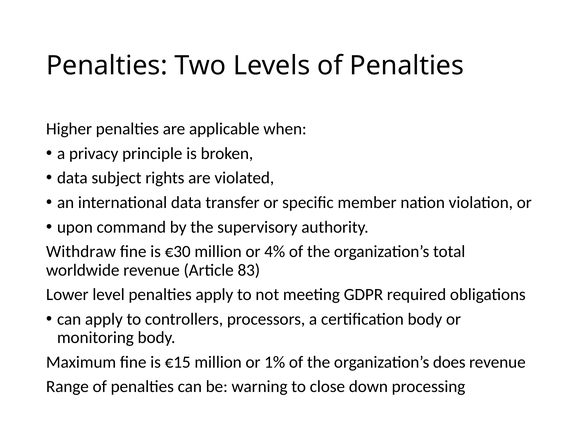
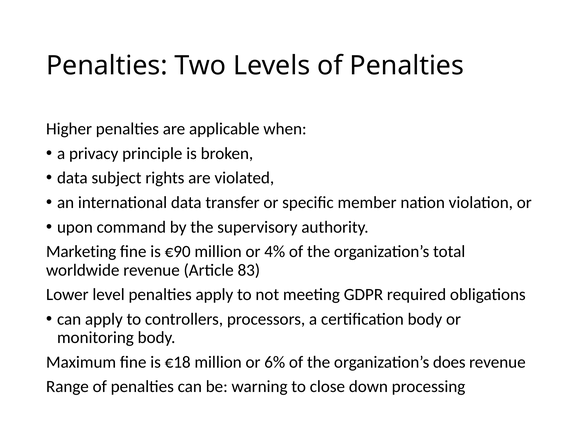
Withdraw: Withdraw -> Marketing
€30: €30 -> €90
€15: €15 -> €18
1%: 1% -> 6%
